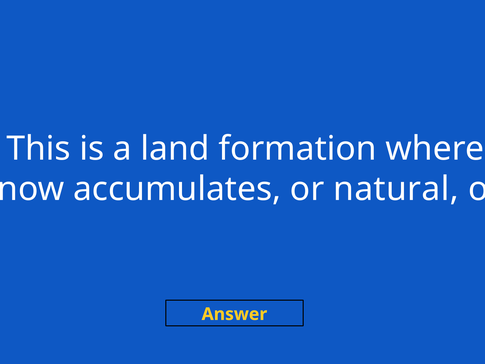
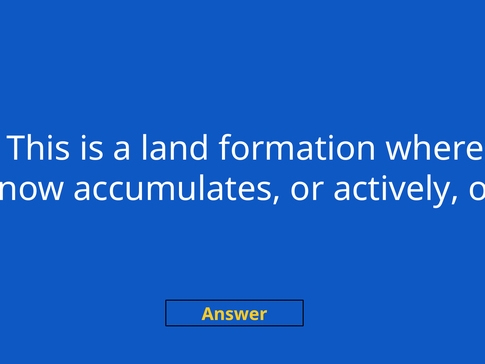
natural: natural -> actively
